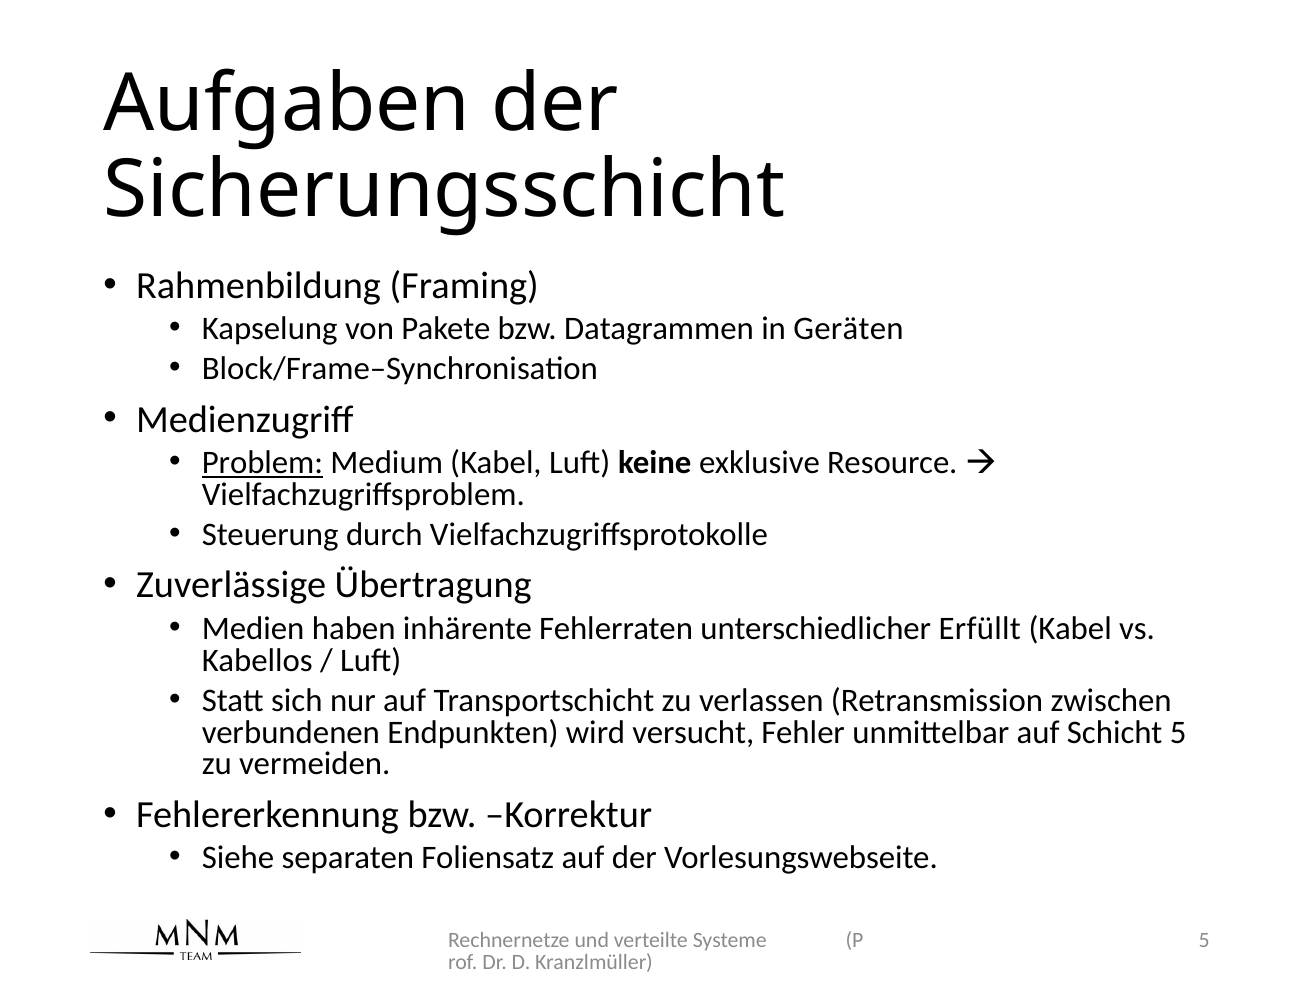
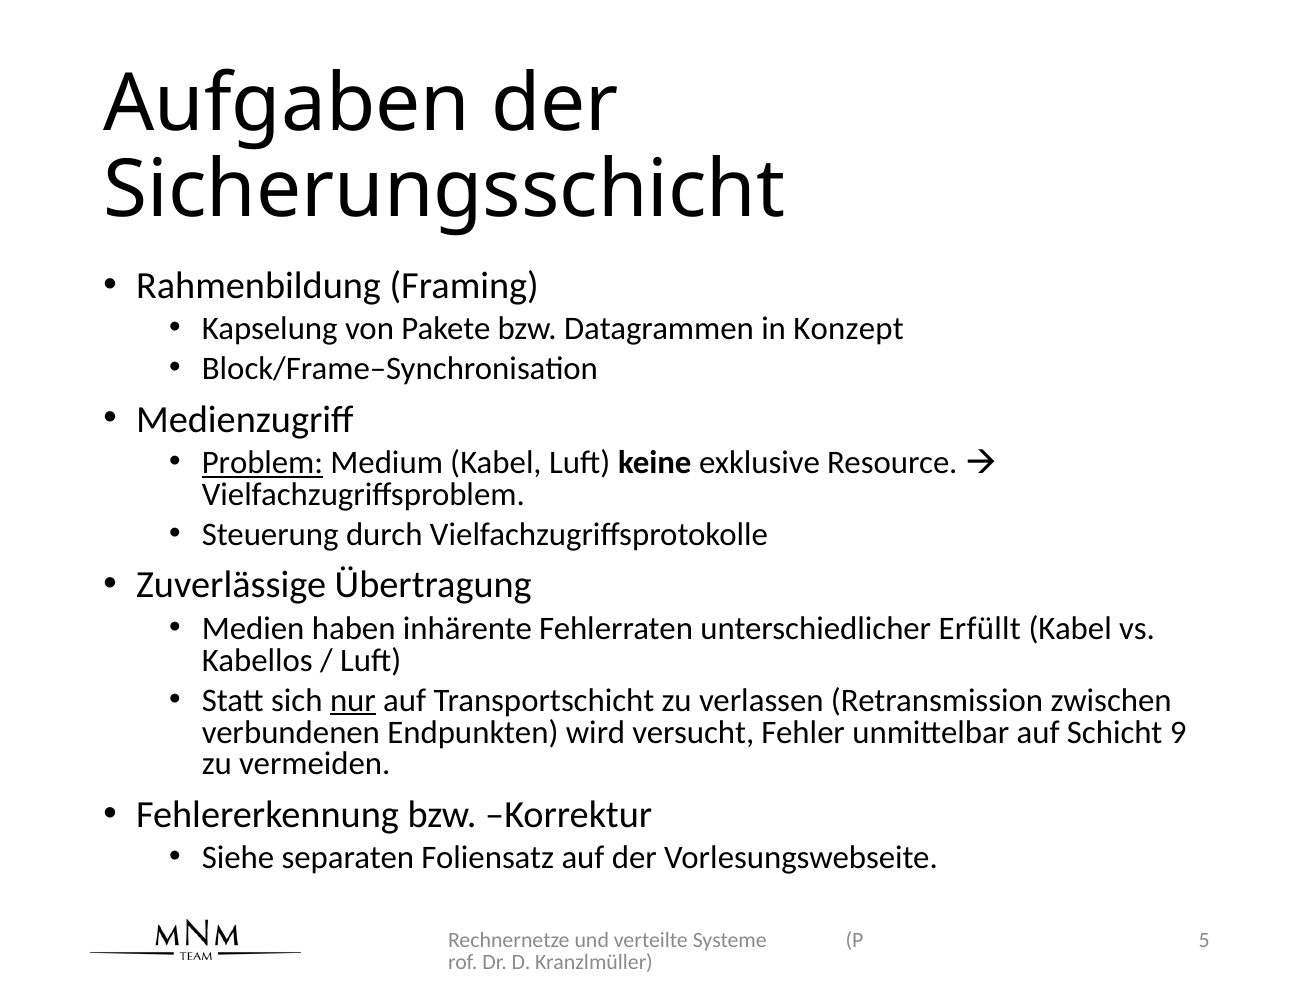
Geräten: Geräten -> Konzept
nur underline: none -> present
Schicht 5: 5 -> 9
